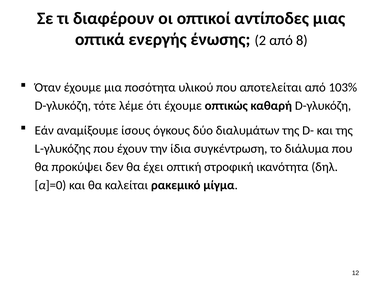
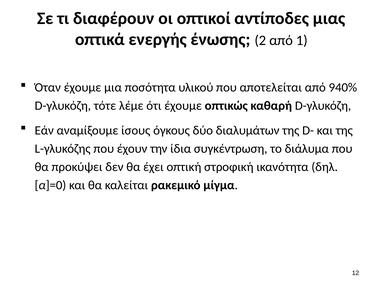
8: 8 -> 1
103%: 103% -> 940%
